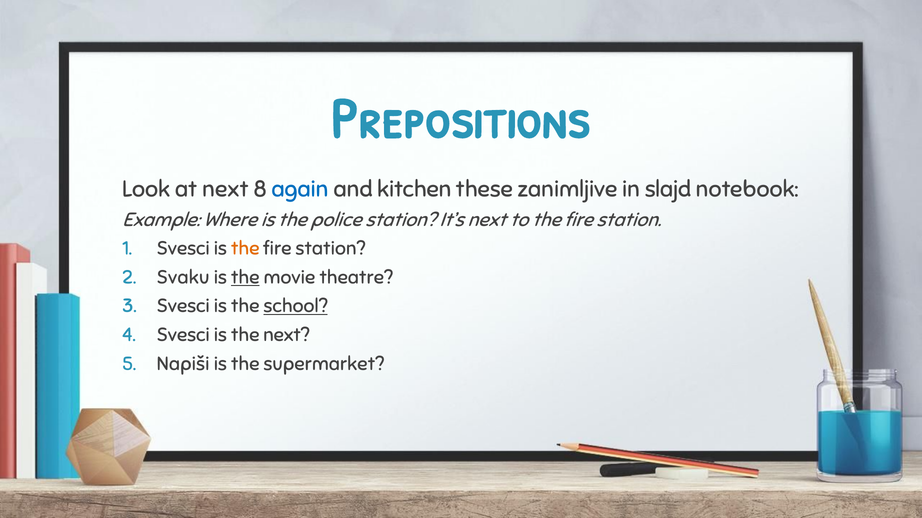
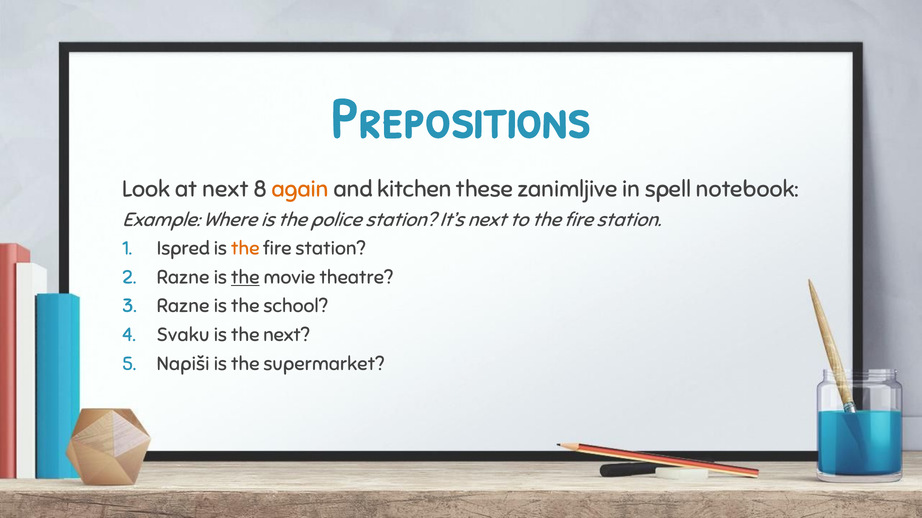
again colour: blue -> orange
slajd: slajd -> spell
Svesci at (183, 249): Svesci -> Ispred
Svaku at (183, 278): Svaku -> Razne
Svesci at (183, 307): Svesci -> Razne
school underline: present -> none
Svesci at (183, 335): Svesci -> Svaku
